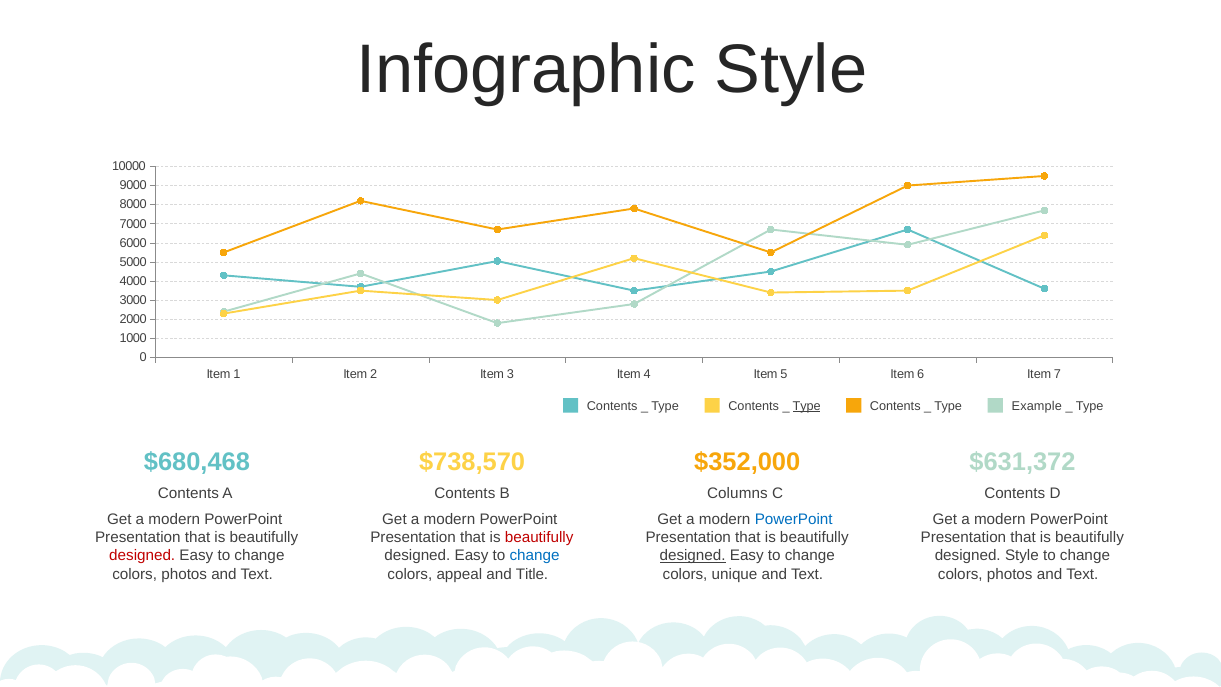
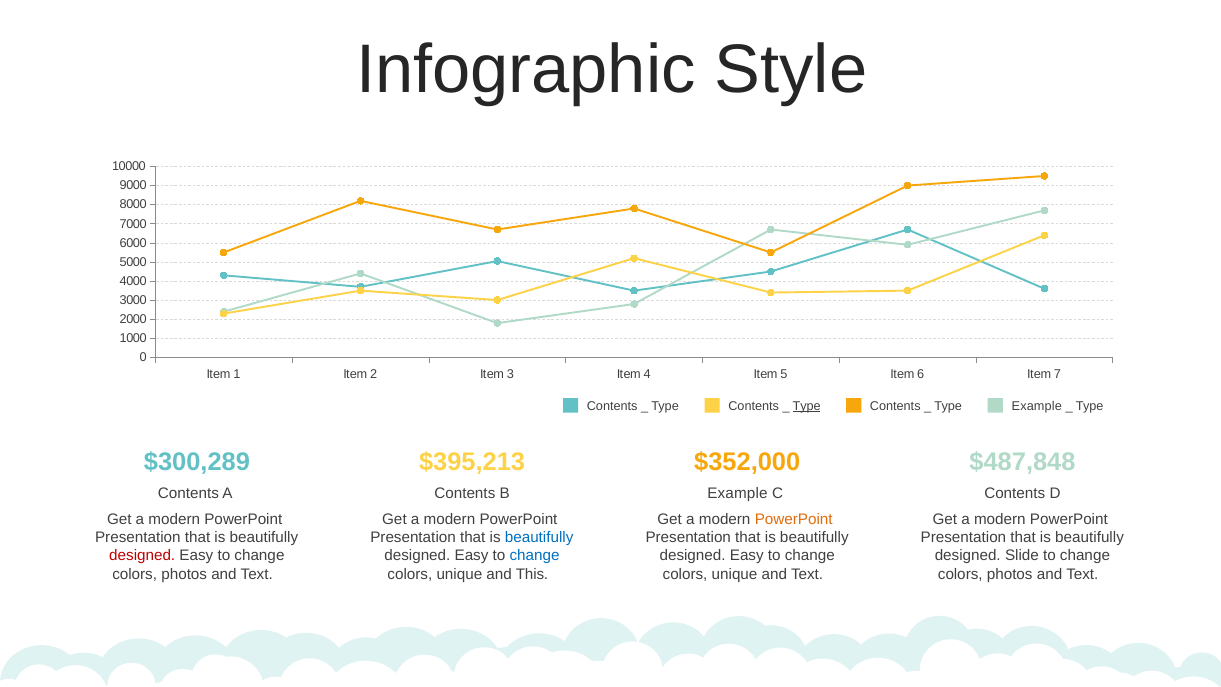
$680,468: $680,468 -> $300,289
$738,570: $738,570 -> $395,213
$631,372: $631,372 -> $487,848
Columns at (737, 493): Columns -> Example
PowerPoint at (794, 519) colour: blue -> orange
beautifully at (539, 537) colour: red -> blue
designed at (693, 556) underline: present -> none
designed Style: Style -> Slide
appeal at (459, 574): appeal -> unique
Title: Title -> This
